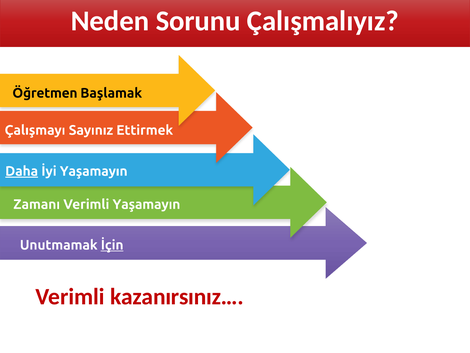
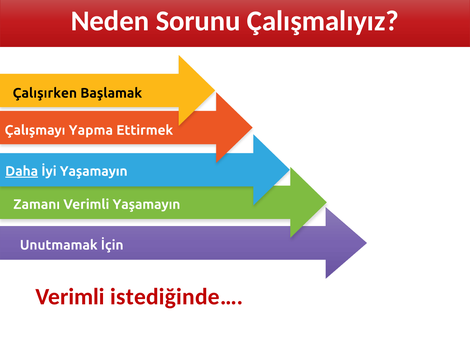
Öğretmen: Öğretmen -> Çalışırken
Sayınız: Sayınız -> Yapma
İçin underline: present -> none
kazanırsınız…: kazanırsınız… -> istediğinde…
